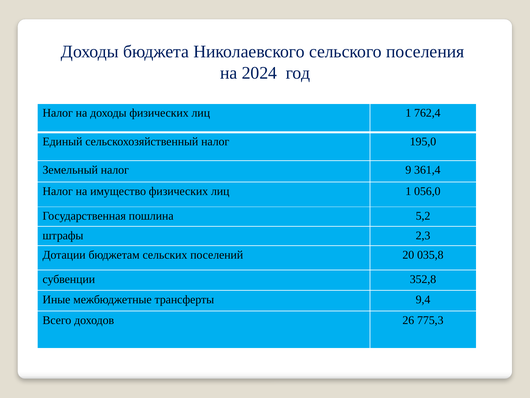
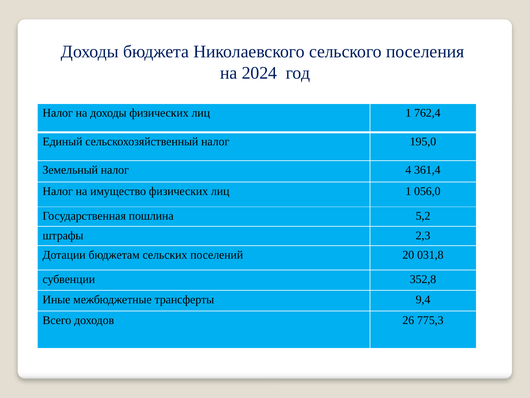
9: 9 -> 4
035,8: 035,8 -> 031,8
